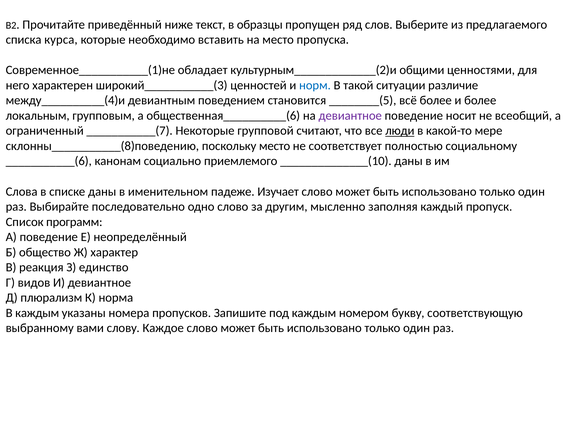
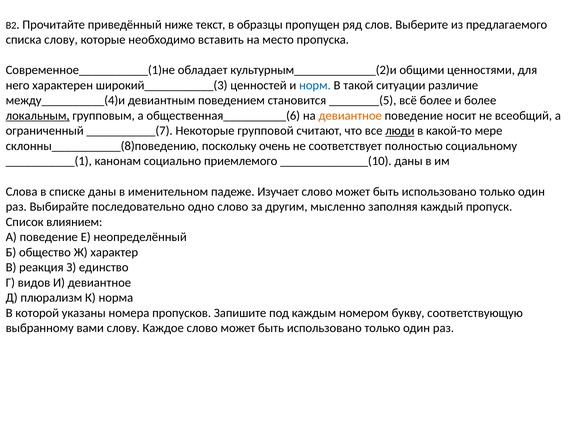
списка курса: курса -> слову
локальным underline: none -> present
девиантное at (350, 116) colour: purple -> orange
поскольку место: место -> очень
___________(6: ___________(6 -> ___________(1
программ: программ -> влиянием
В каждым: каждым -> которой
